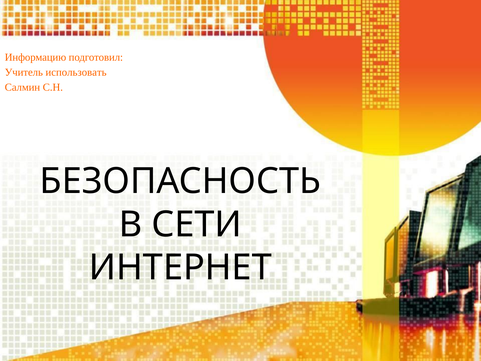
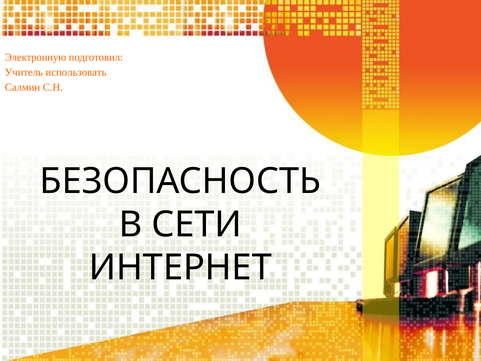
Информацию: Информацию -> Электронную
